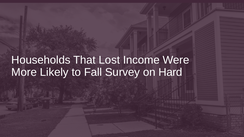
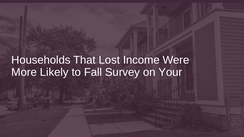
Hard: Hard -> Your
